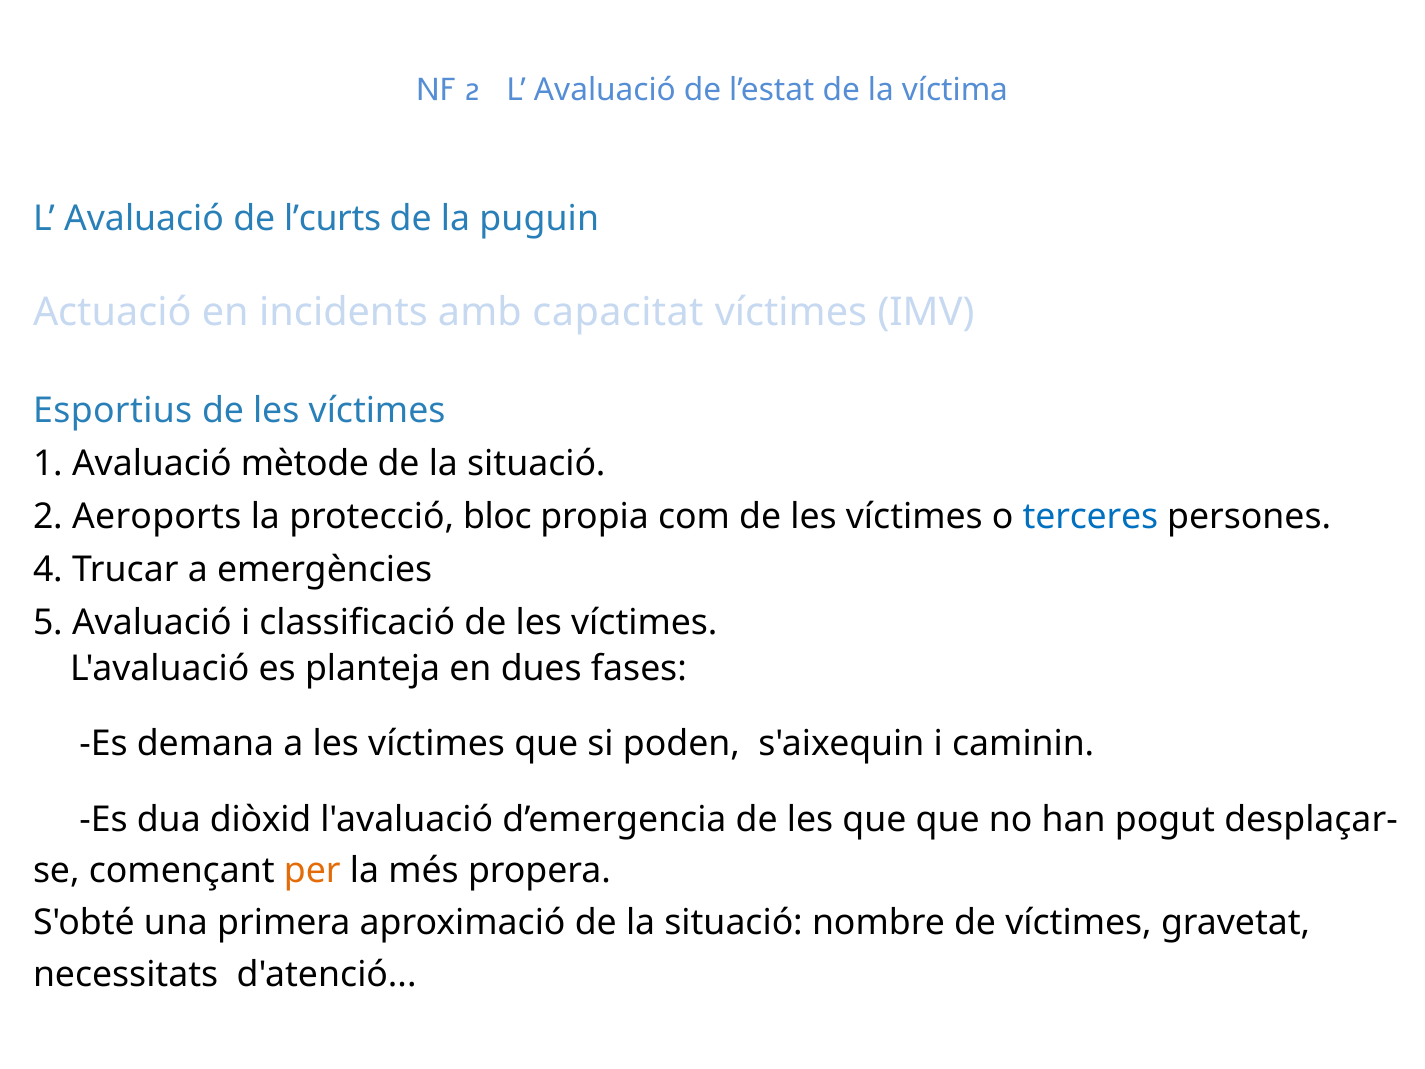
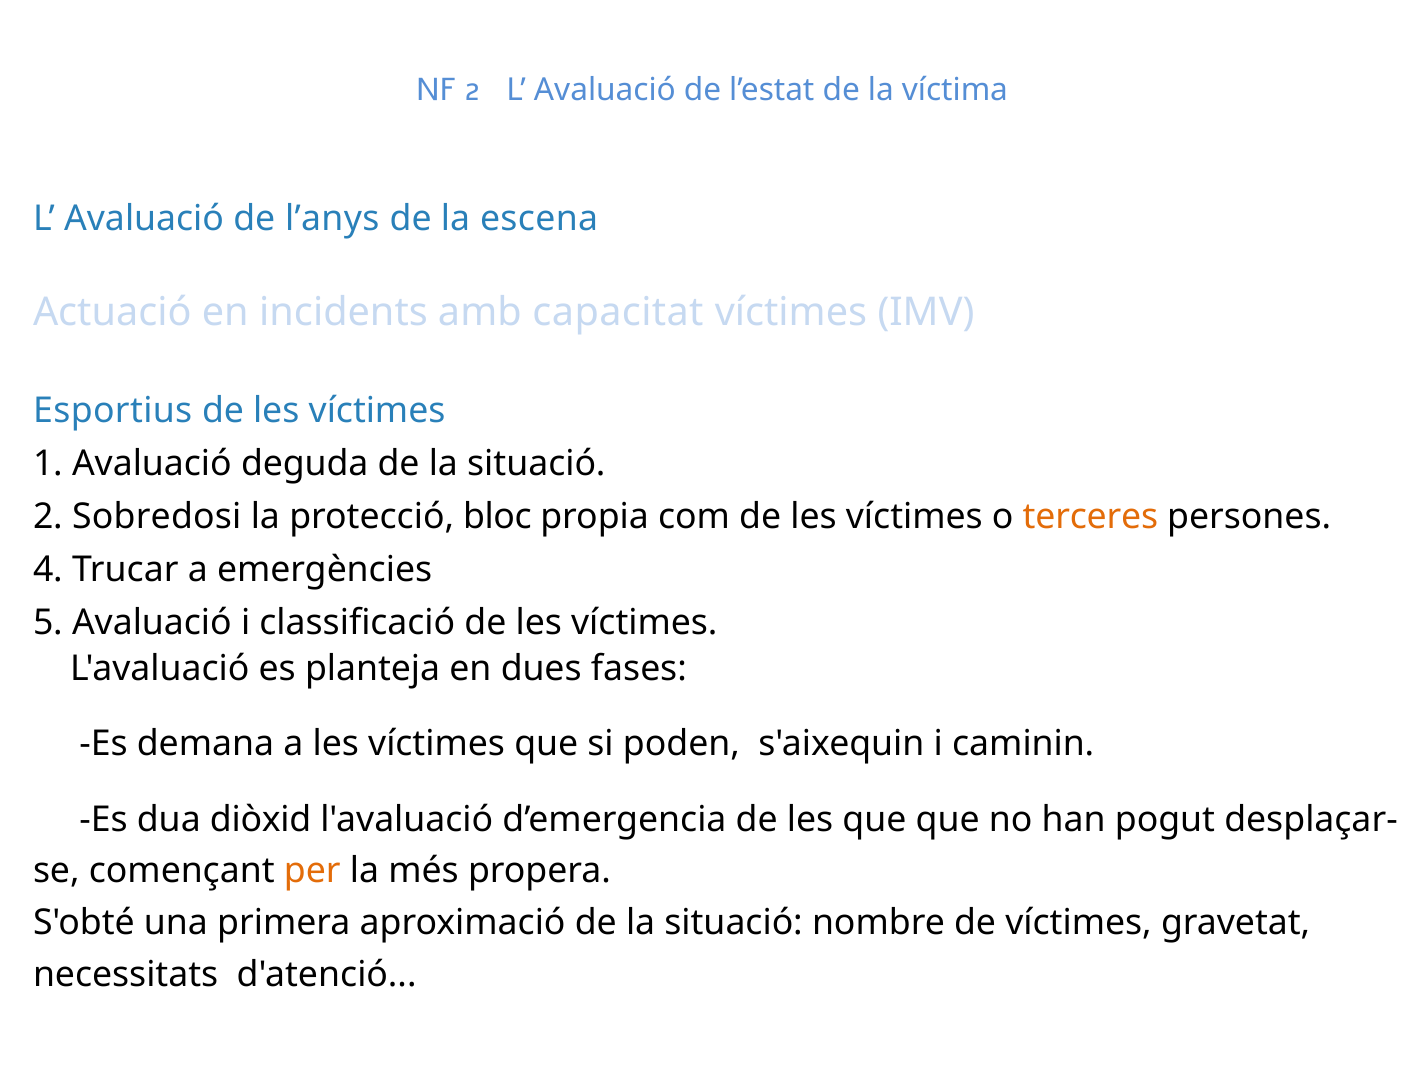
l’curts: l’curts -> l’anys
puguin: puguin -> escena
mètode: mètode -> deguda
Aeroports: Aeroports -> Sobredosi
terceres colour: blue -> orange
